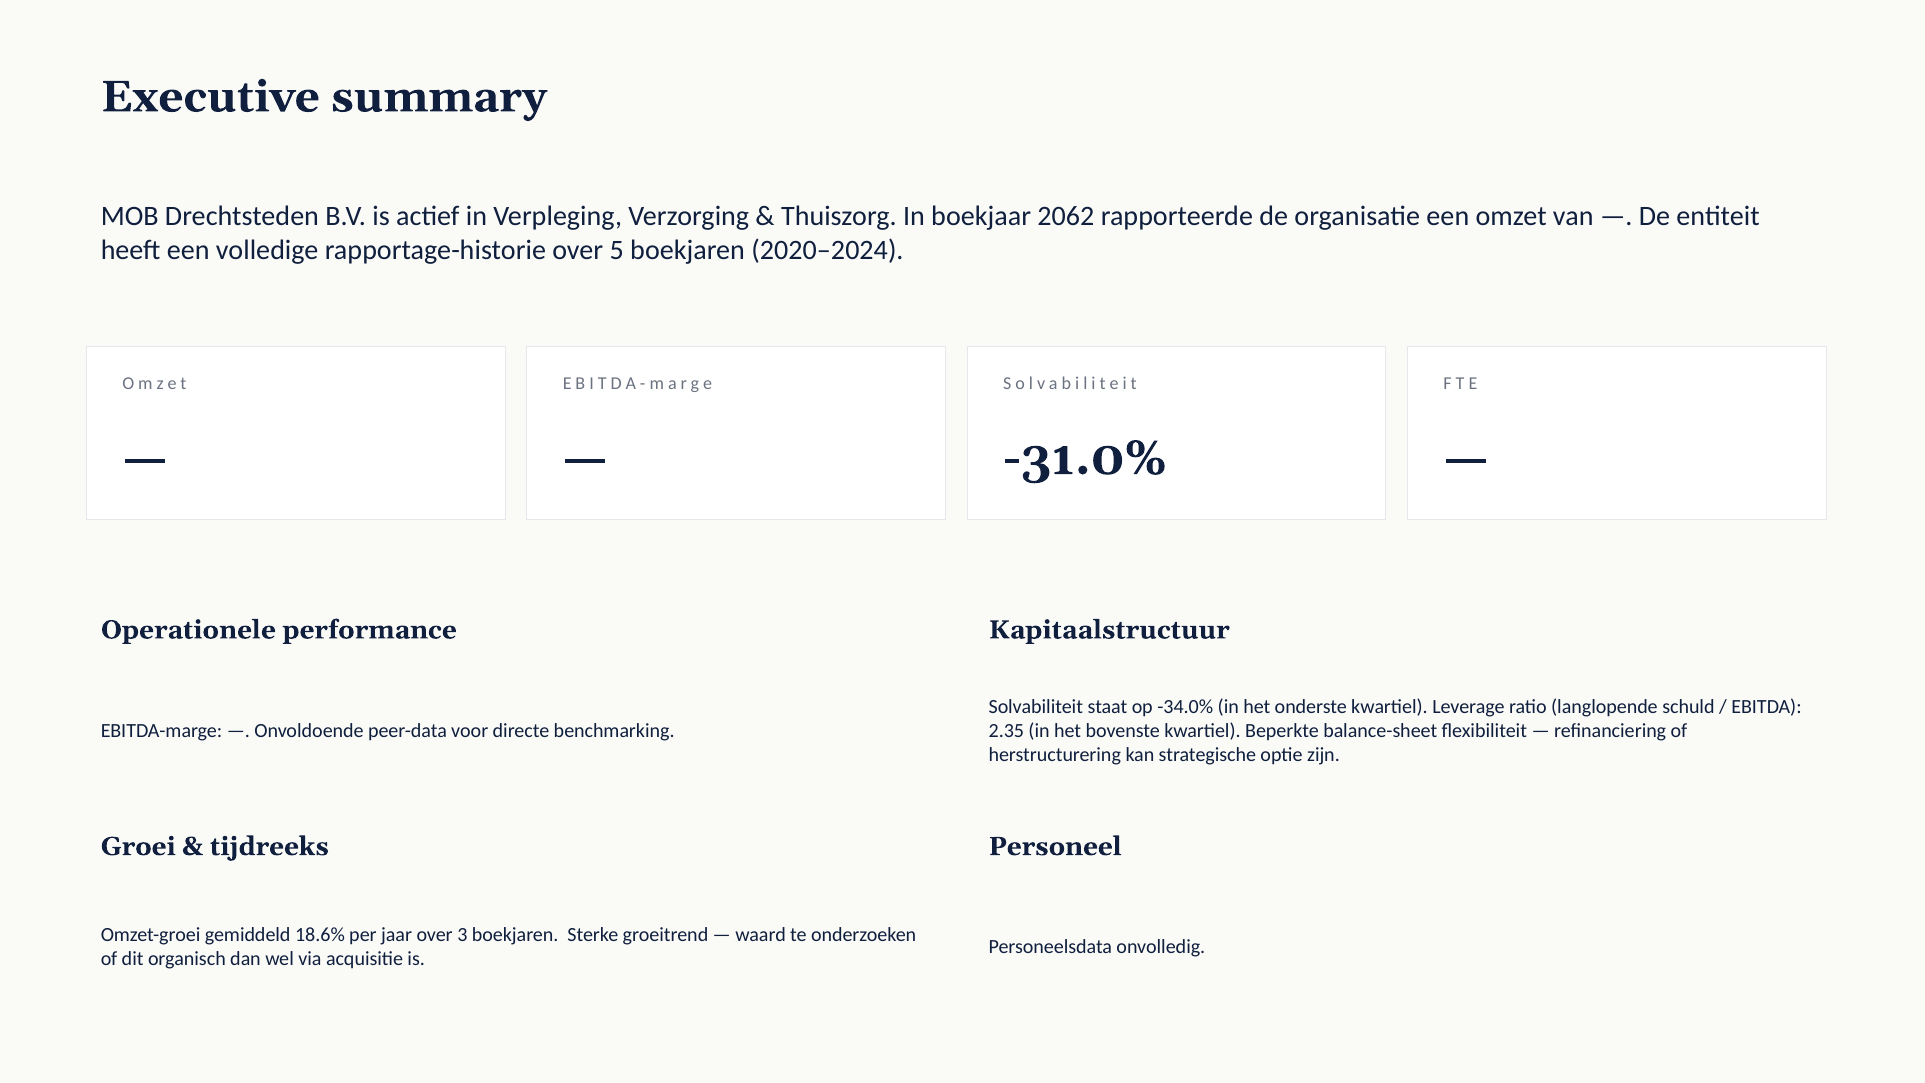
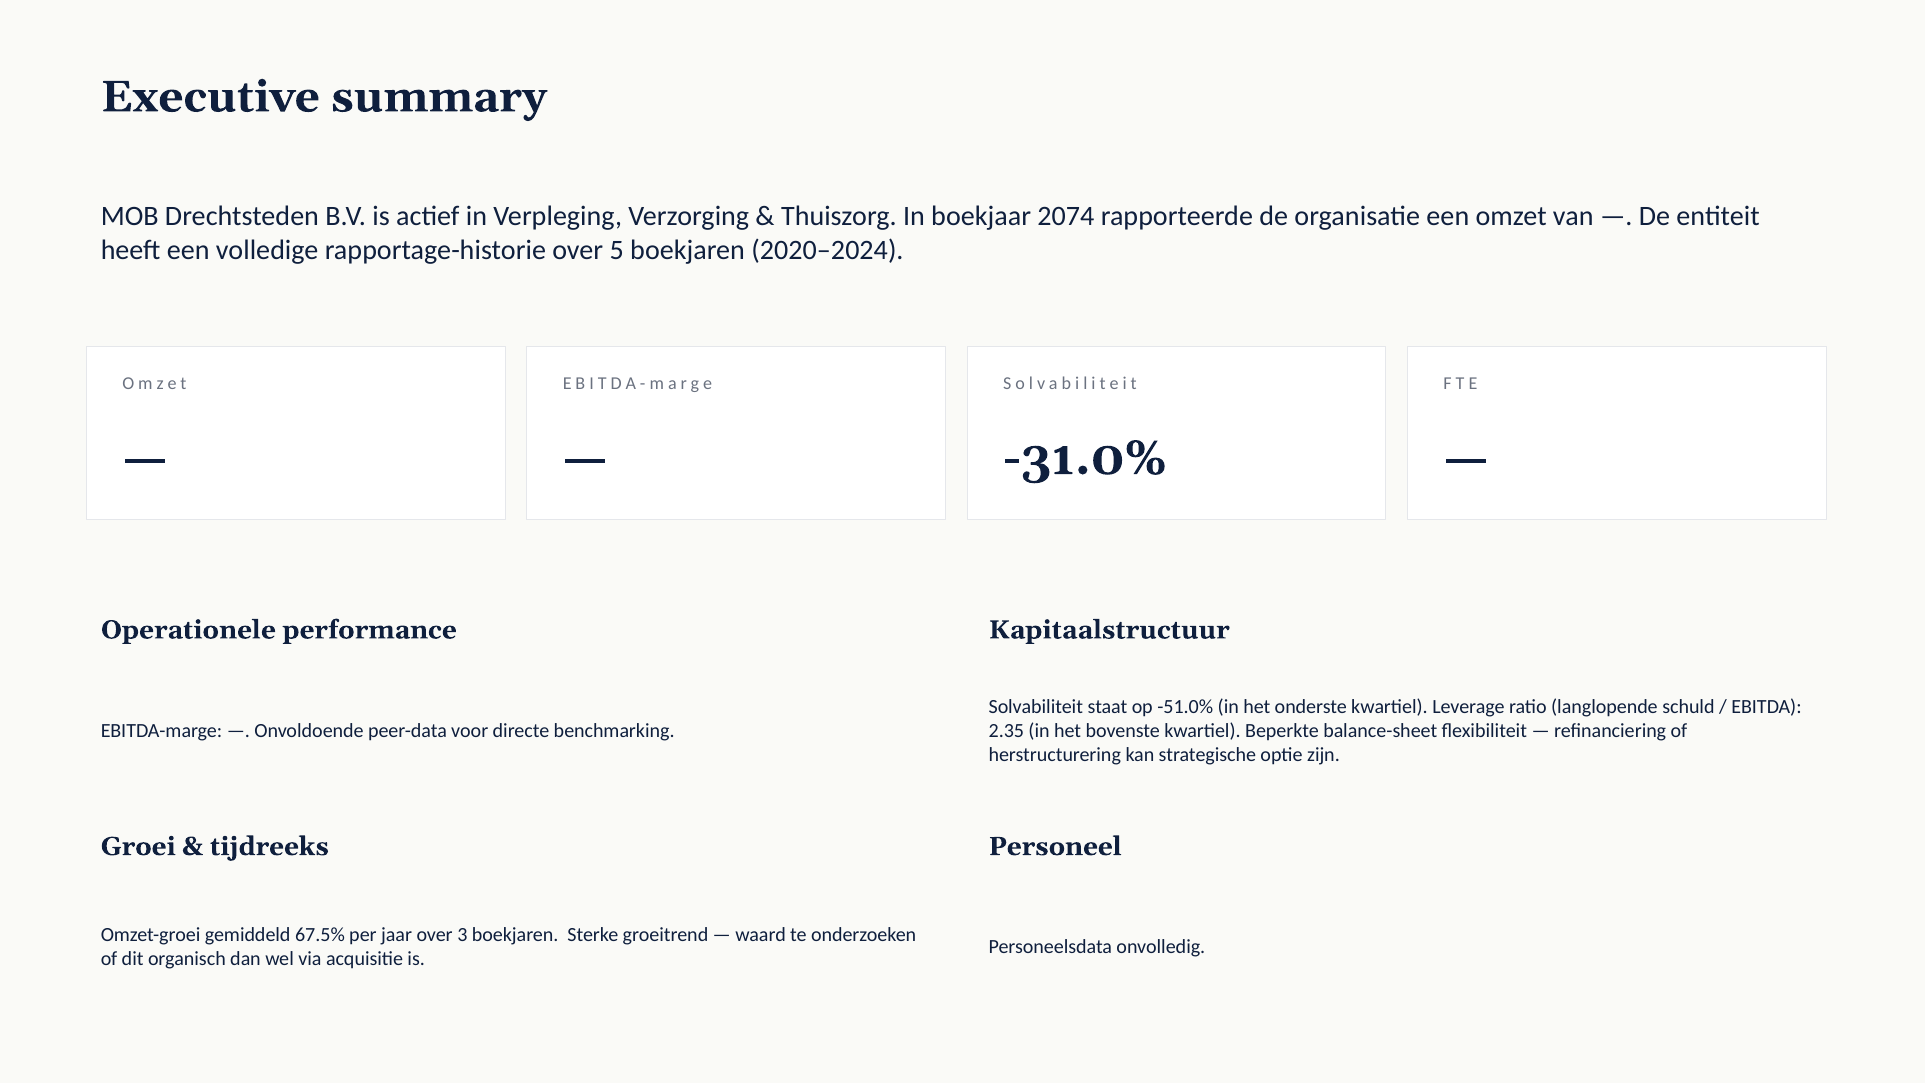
2062: 2062 -> 2074
-34.0%: -34.0% -> -51.0%
18.6%: 18.6% -> 67.5%
